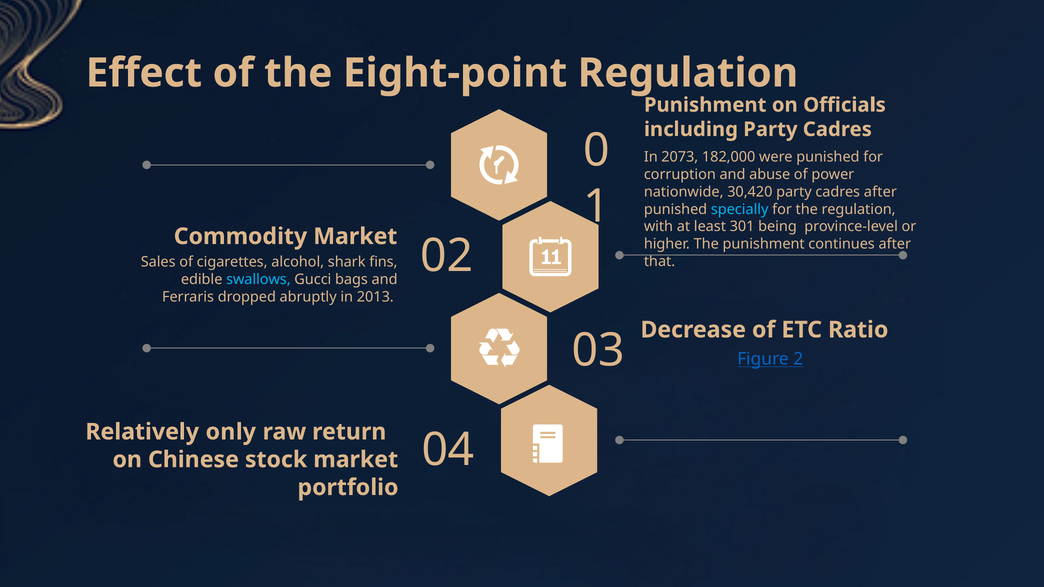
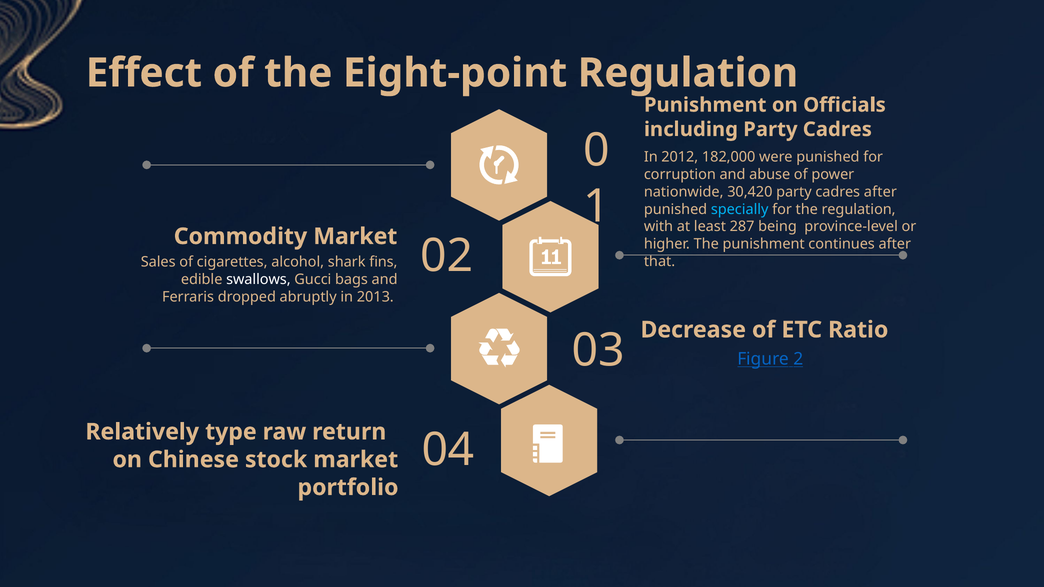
2073: 2073 -> 2012
301: 301 -> 287
swallows colour: light blue -> white
only: only -> type
